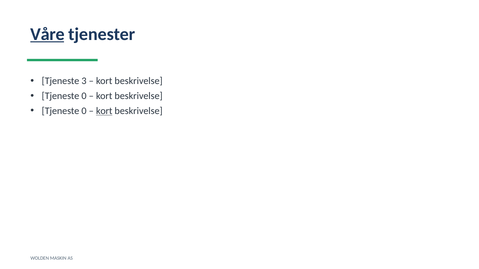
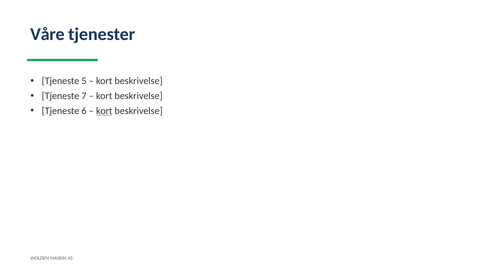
Våre underline: present -> none
3: 3 -> 5
0 at (84, 96): 0 -> 7
0 at (84, 111): 0 -> 6
